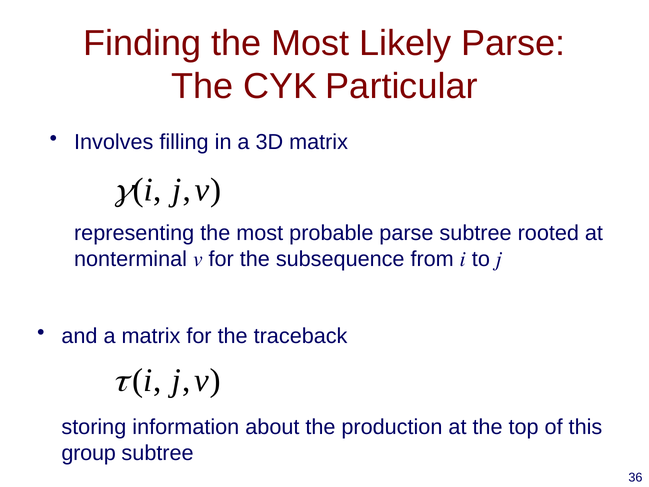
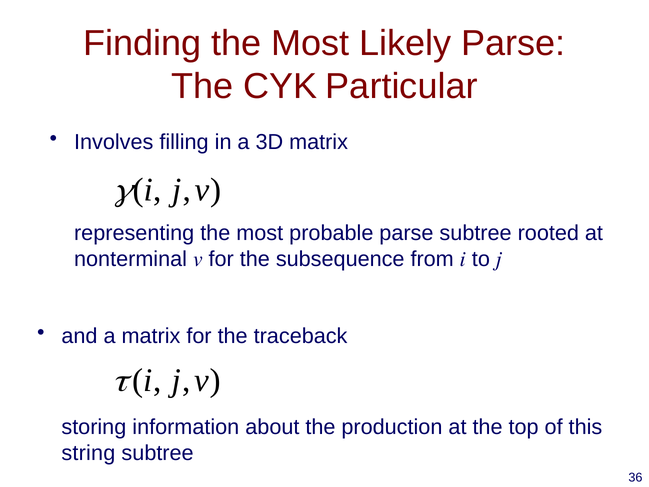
group: group -> string
